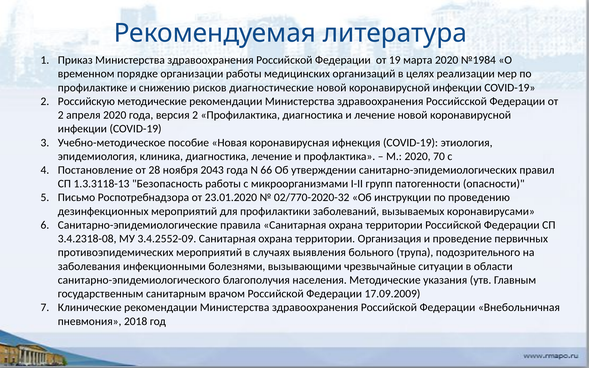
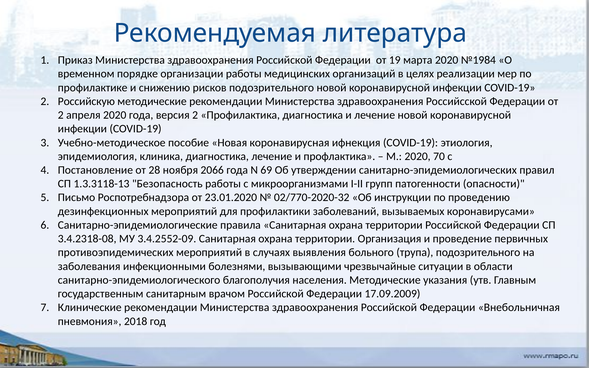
рисков диагностические: диагностические -> подозрительного
2043: 2043 -> 2066
66: 66 -> 69
